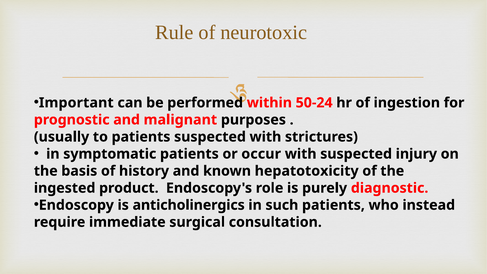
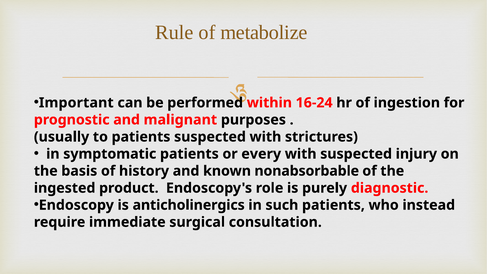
neurotoxic: neurotoxic -> metabolize
50-24: 50-24 -> 16-24
occur: occur -> every
hepatotoxicity: hepatotoxicity -> nonabsorbable
